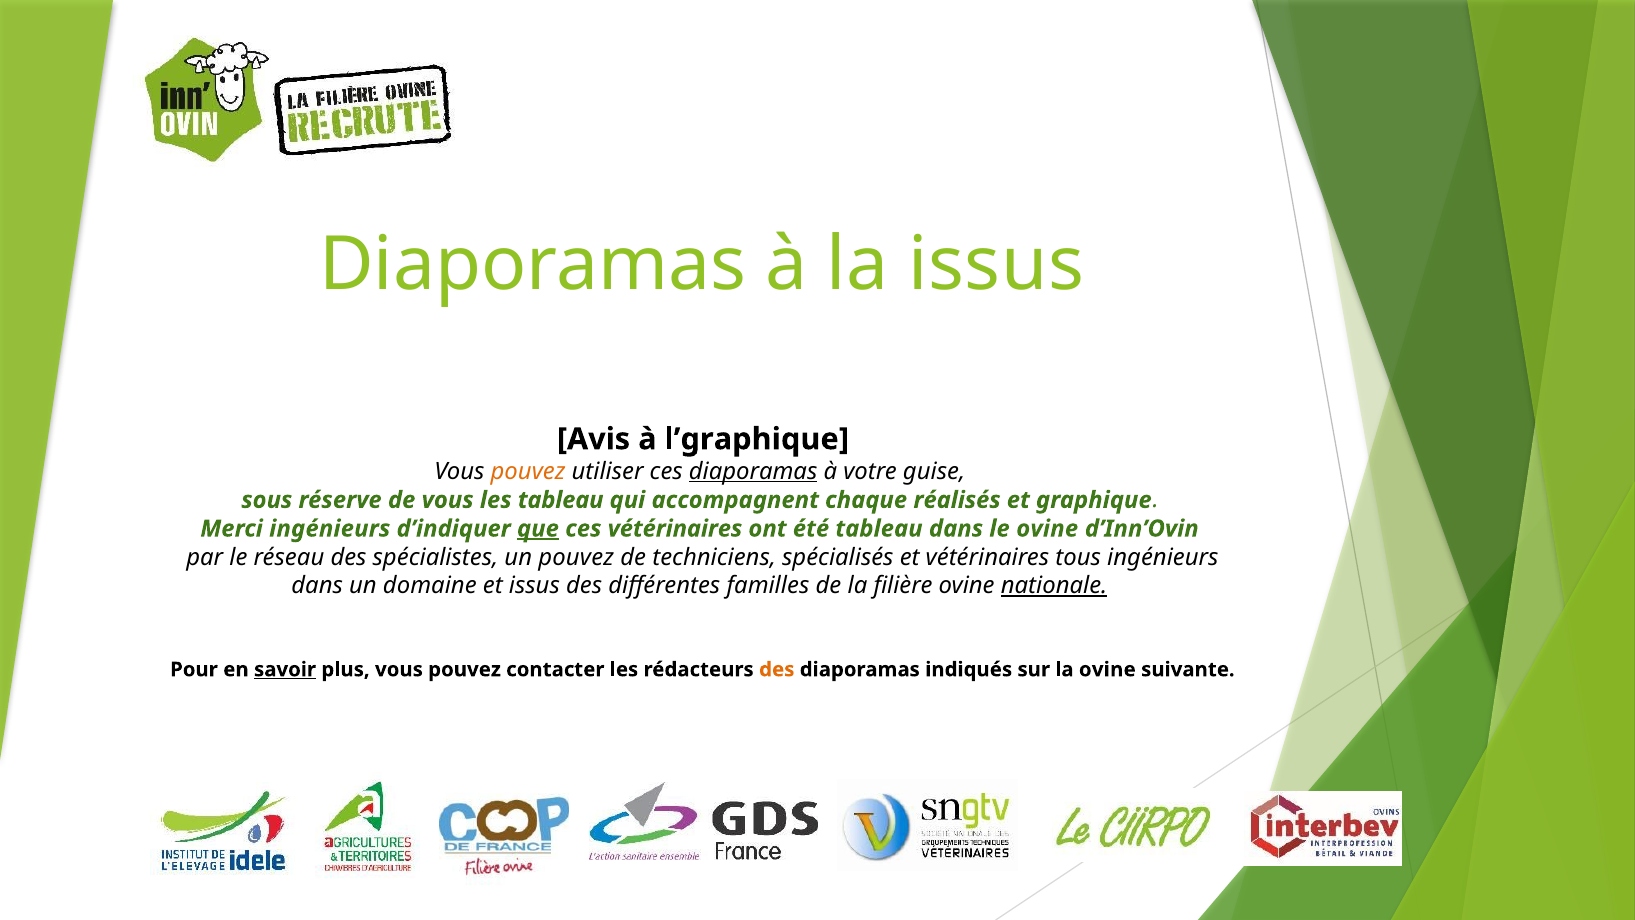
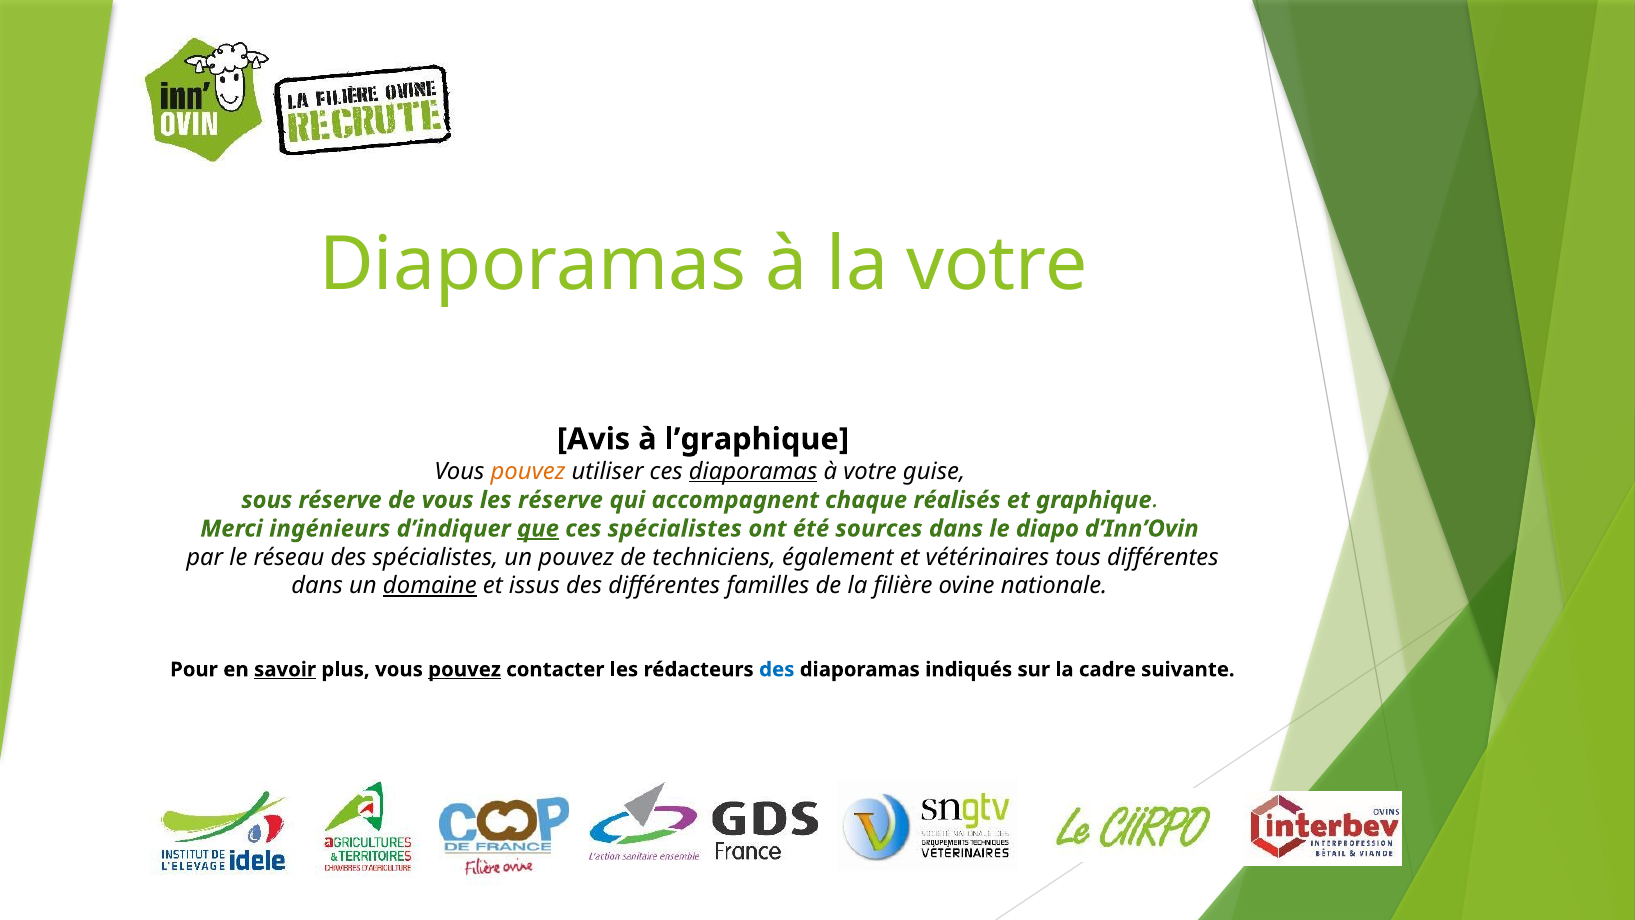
la issus: issus -> votre
les tableau: tableau -> réserve
ces vétérinaires: vétérinaires -> spécialistes
été tableau: tableau -> sources
le ovine: ovine -> diapo
spécialisés: spécialisés -> également
tous ingénieurs: ingénieurs -> différentes
domaine underline: none -> present
nationale underline: present -> none
pouvez at (465, 669) underline: none -> present
des at (777, 669) colour: orange -> blue
la ovine: ovine -> cadre
